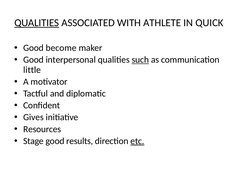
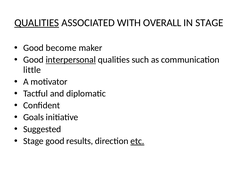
ATHLETE: ATHLETE -> OVERALL
IN QUICK: QUICK -> STAGE
interpersonal underline: none -> present
such underline: present -> none
Gives: Gives -> Goals
Resources: Resources -> Suggested
